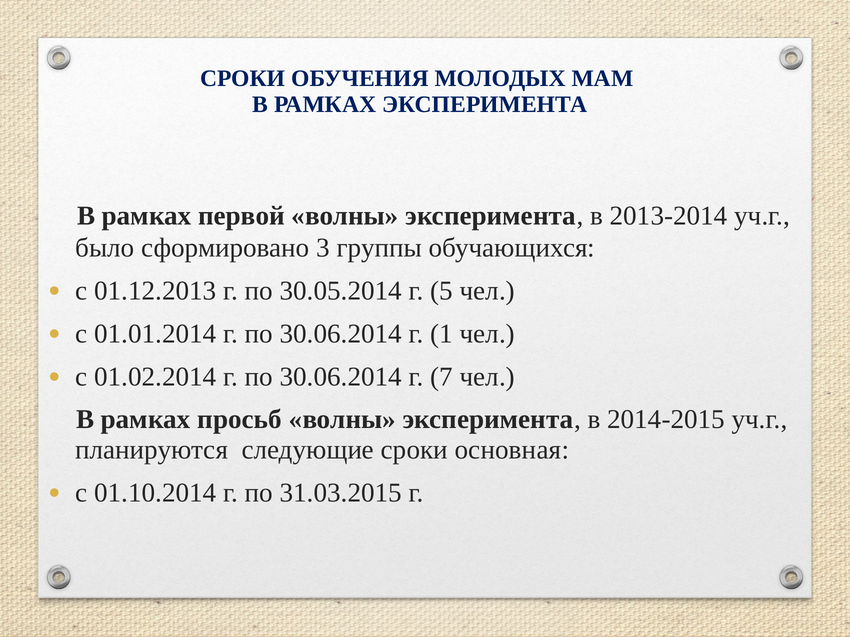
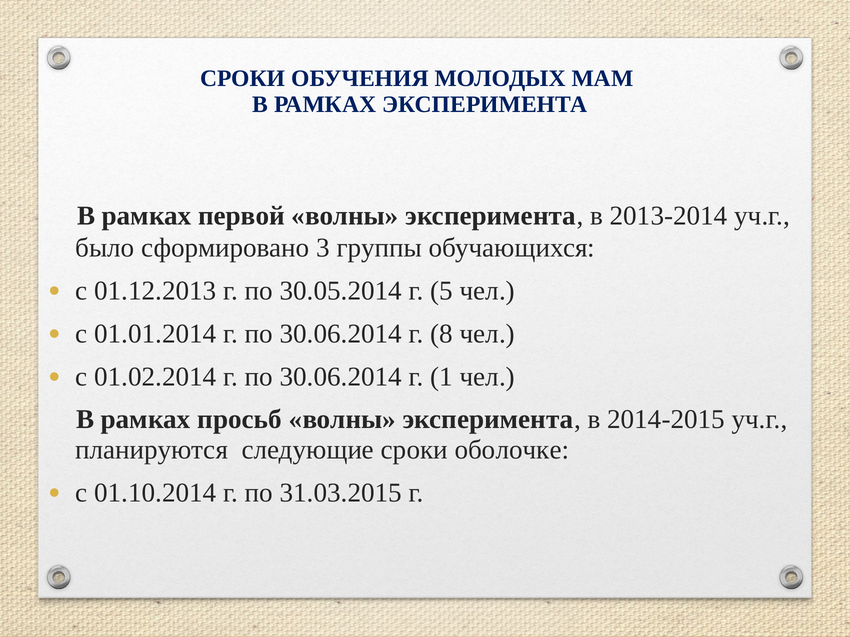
1: 1 -> 8
7: 7 -> 1
основная: основная -> оболочке
